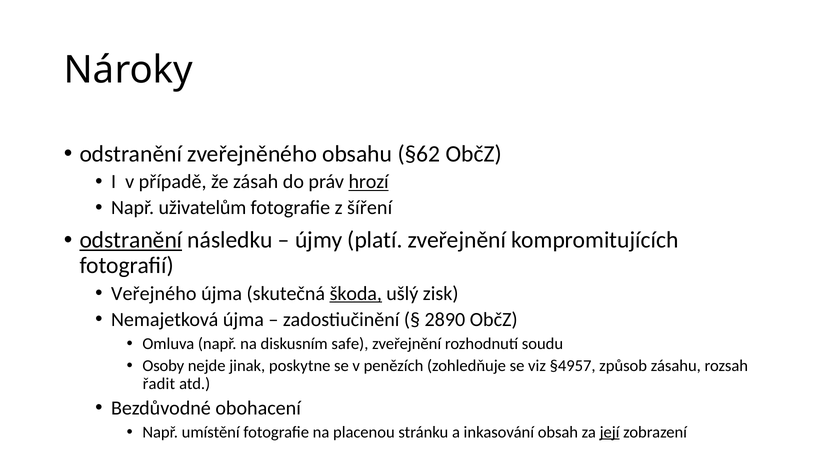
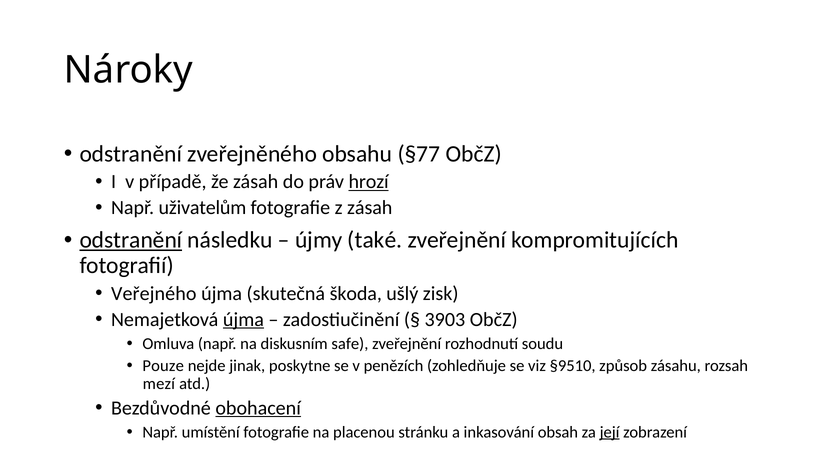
§62: §62 -> §77
z šíření: šíření -> zásah
platí: platí -> také
škoda underline: present -> none
újma at (243, 320) underline: none -> present
2890: 2890 -> 3903
Osoby: Osoby -> Pouze
§4957: §4957 -> §9510
řadit: řadit -> mezí
obohacení underline: none -> present
